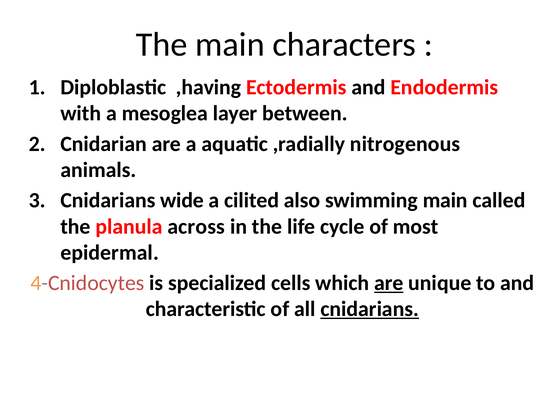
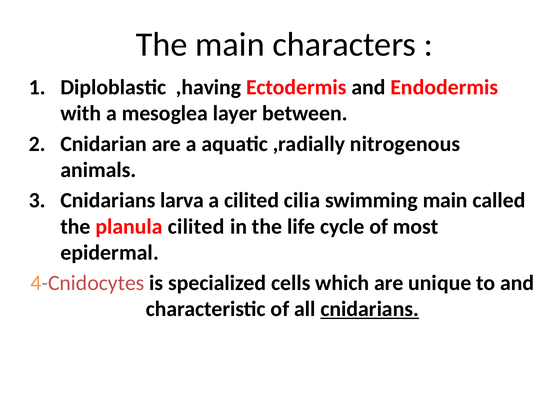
wide: wide -> larva
also: also -> cilia
planula across: across -> cilited
are at (389, 283) underline: present -> none
